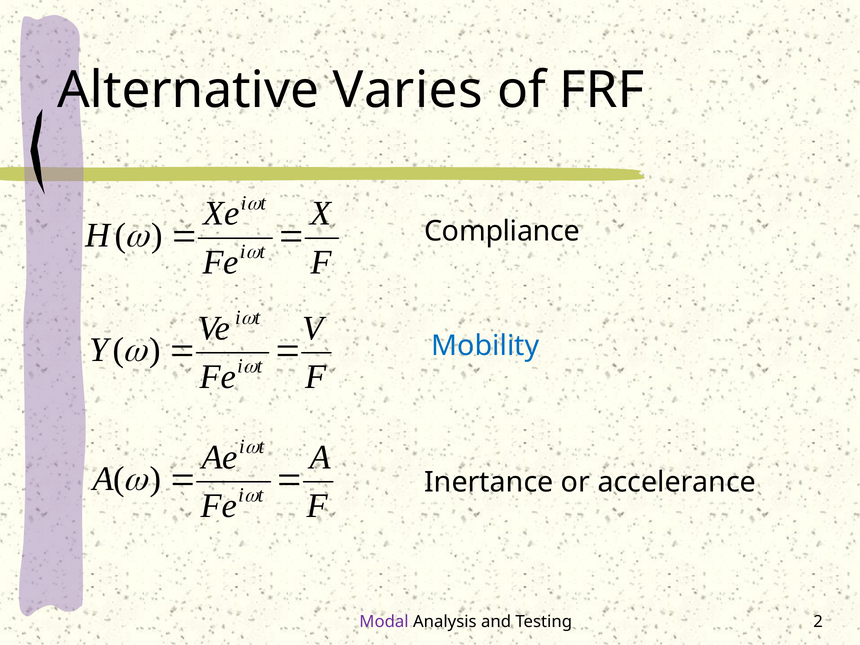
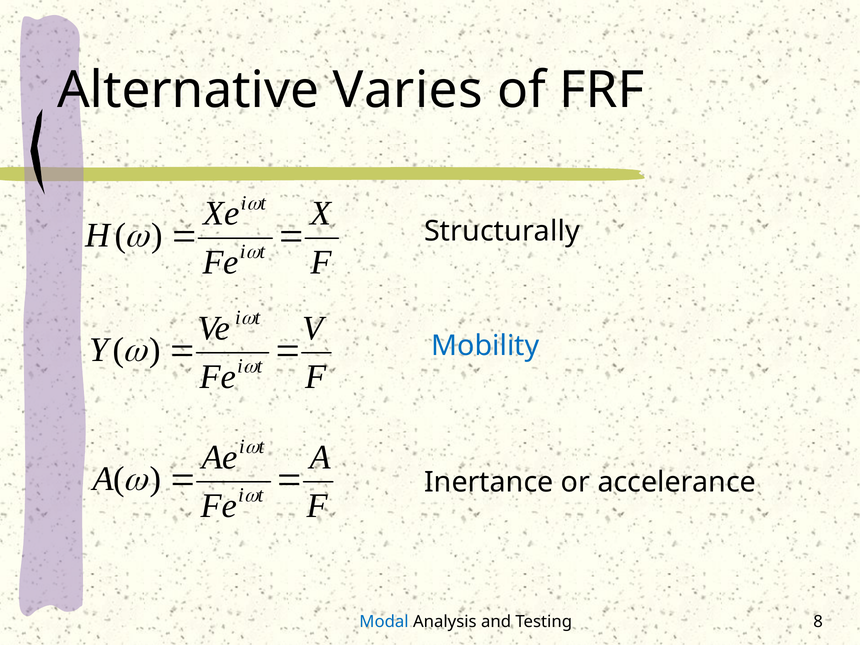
Compliance: Compliance -> Structurally
Modal colour: purple -> blue
2: 2 -> 8
